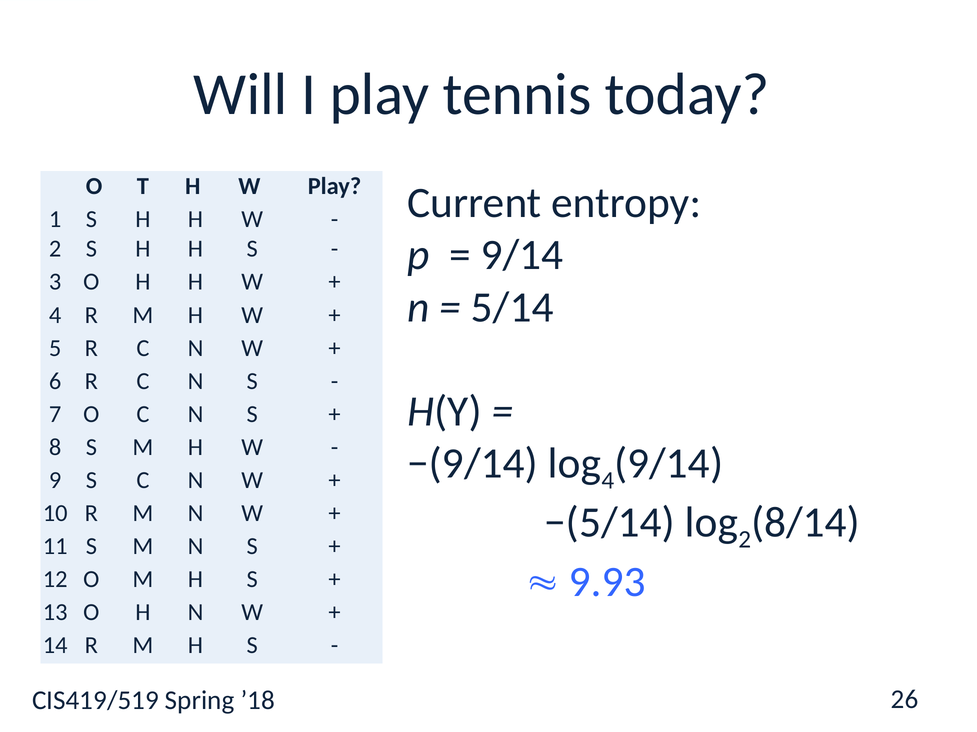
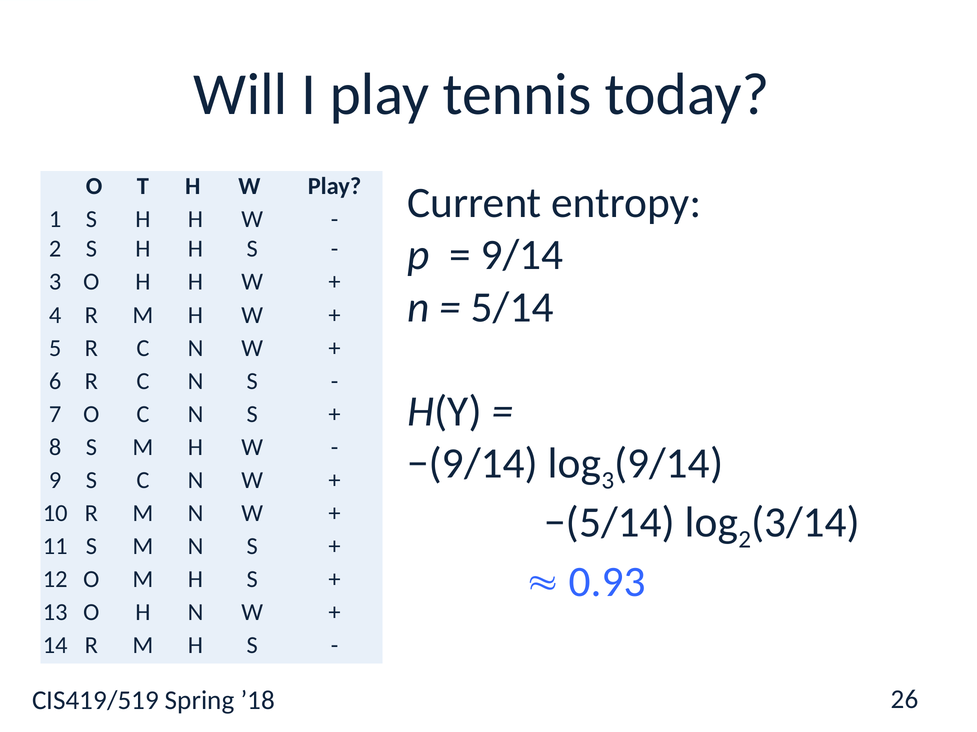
4 at (608, 481): 4 -> 3
8/14: 8/14 -> 3/14
9.93: 9.93 -> 0.93
